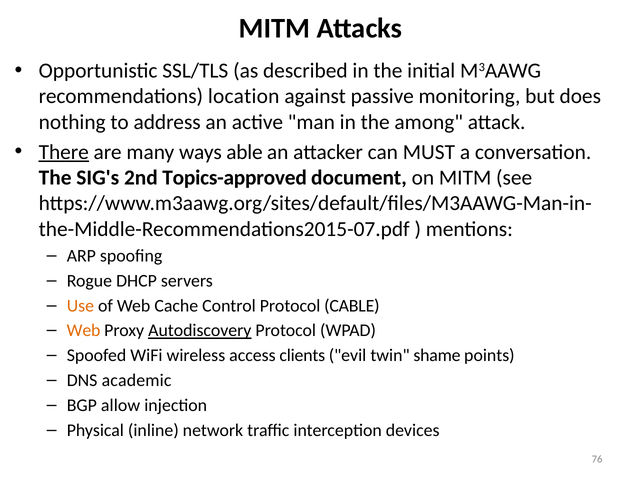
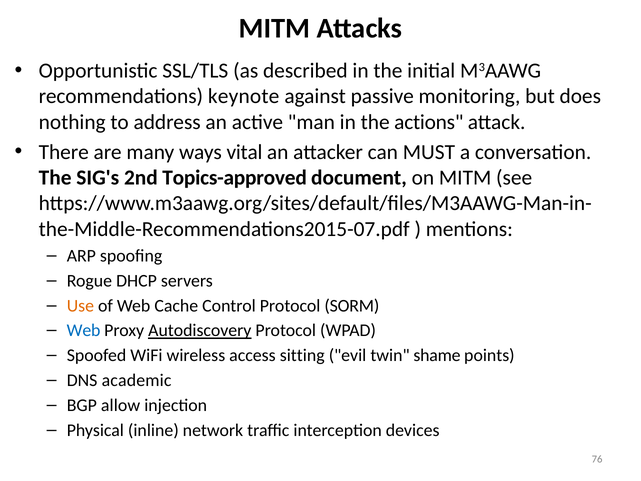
location: location -> keynote
among: among -> actions
There underline: present -> none
able: able -> vital
CABLE: CABLE -> SORM
Web at (84, 330) colour: orange -> blue
clients: clients -> sitting
